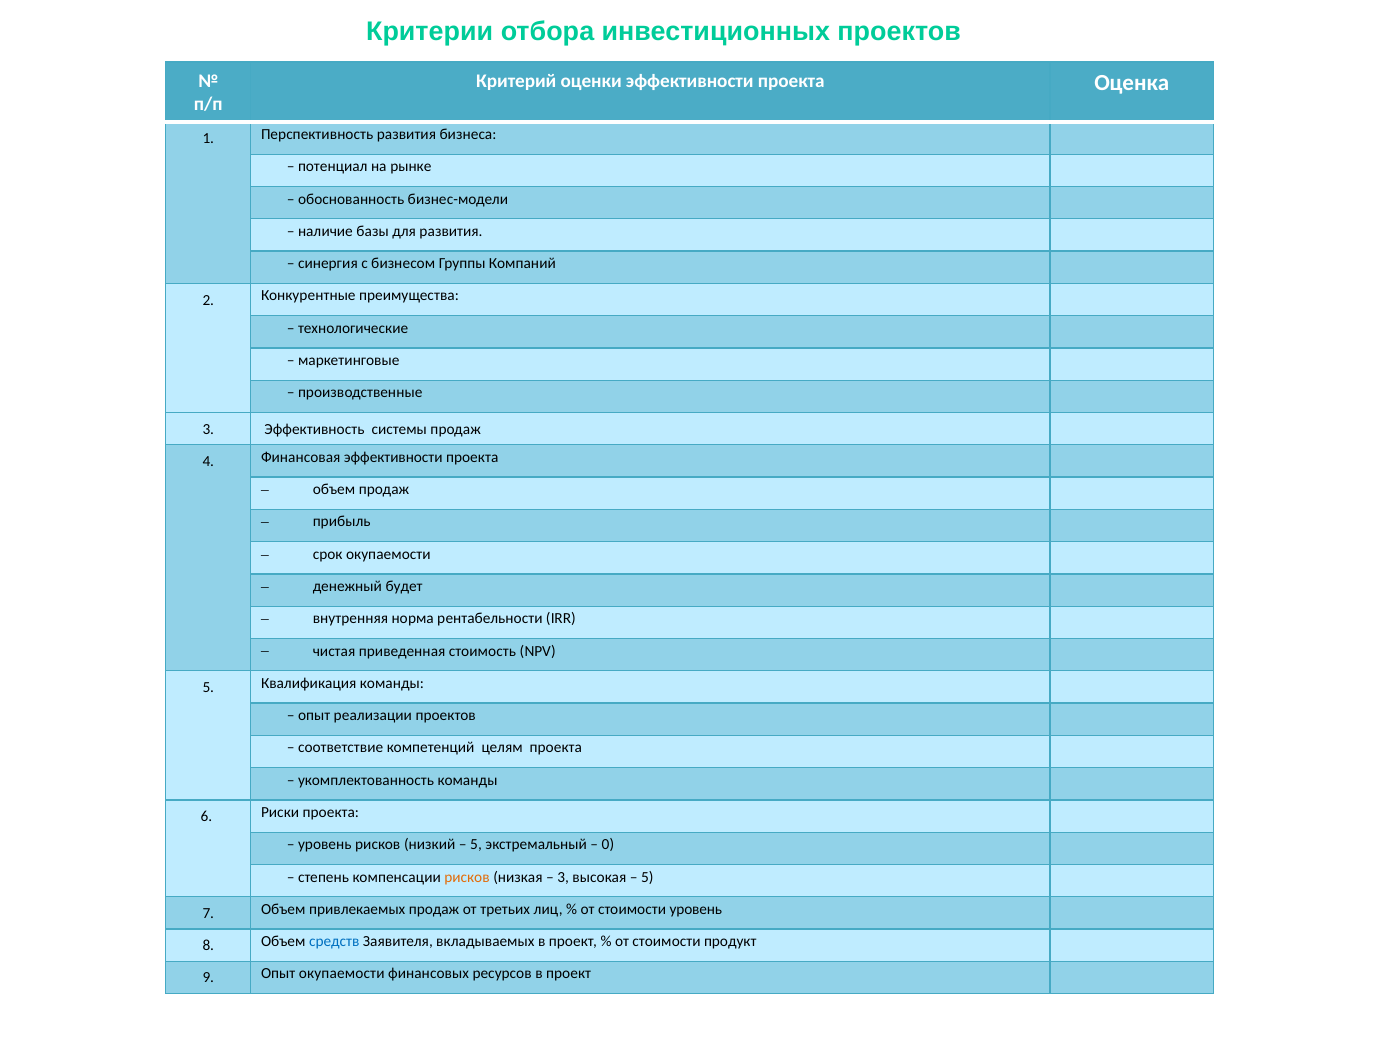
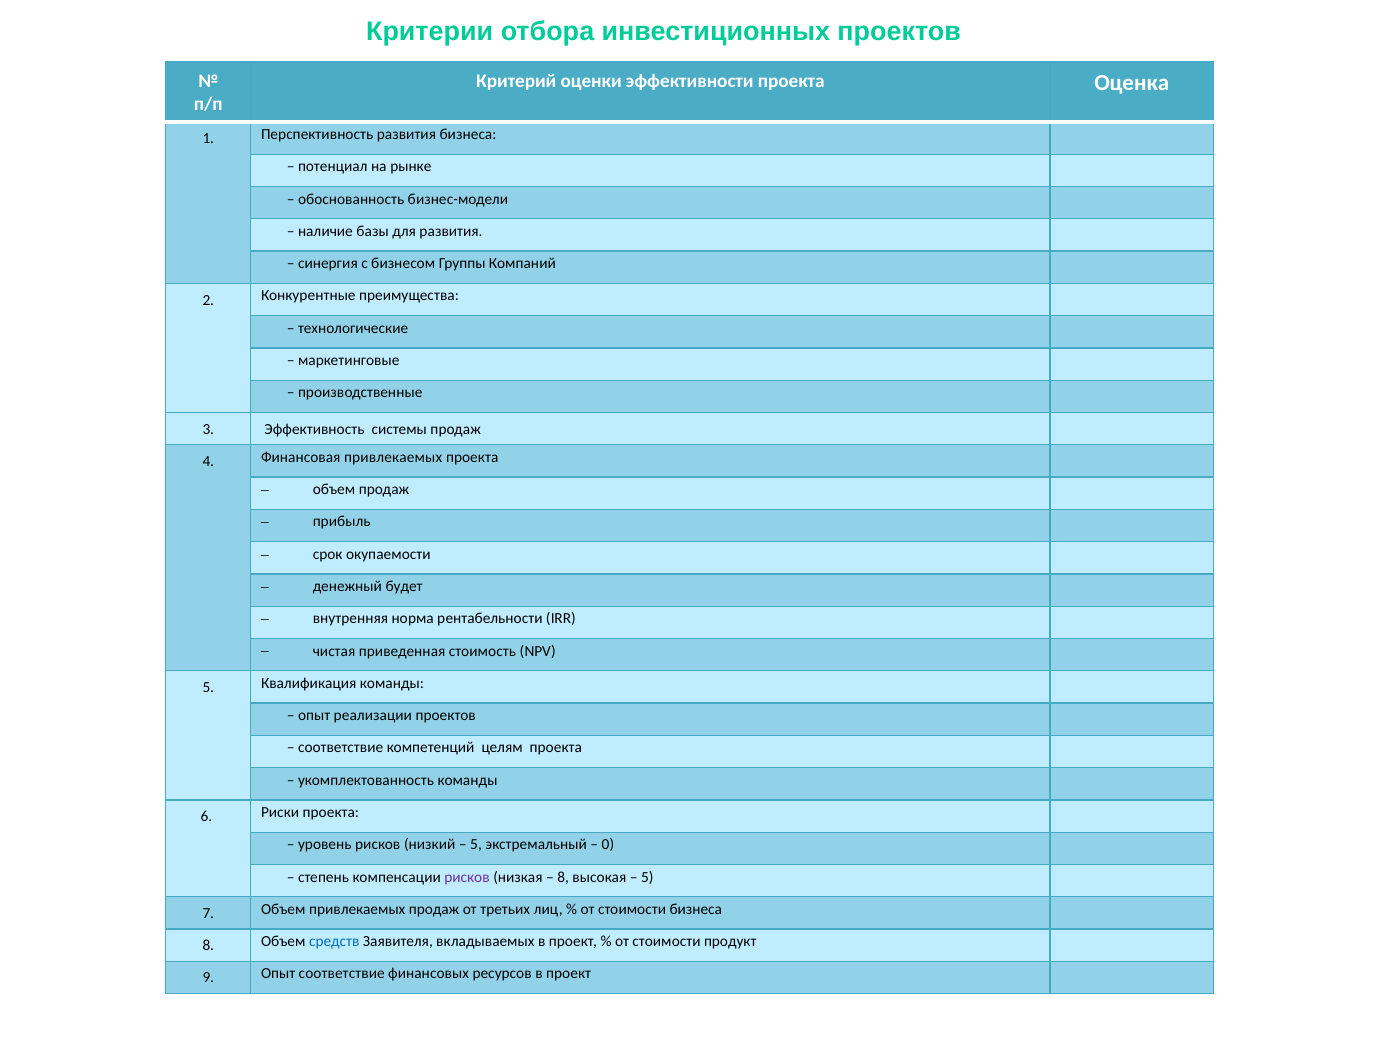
Финансовая эффективности: эффективности -> привлекаемых
рисков at (467, 877) colour: orange -> purple
3 at (563, 877): 3 -> 8
стоимости уровень: уровень -> бизнеса
Опыт окупаемости: окупаемости -> соответствие
